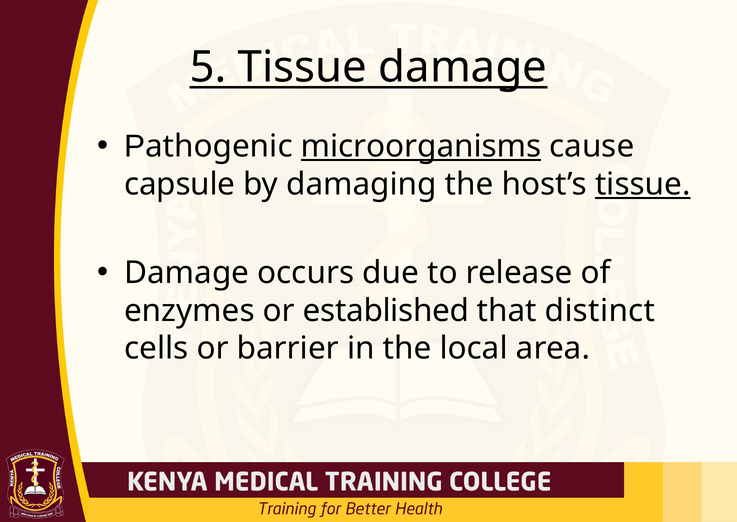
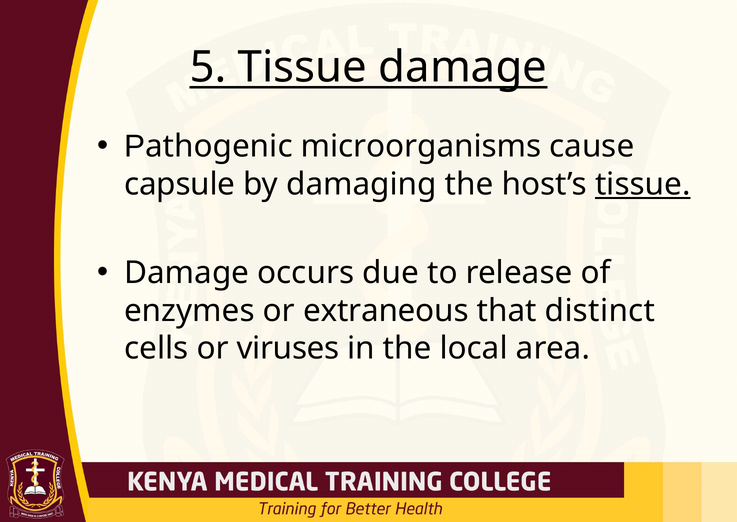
microorganisms underline: present -> none
established: established -> extraneous
barrier: barrier -> viruses
